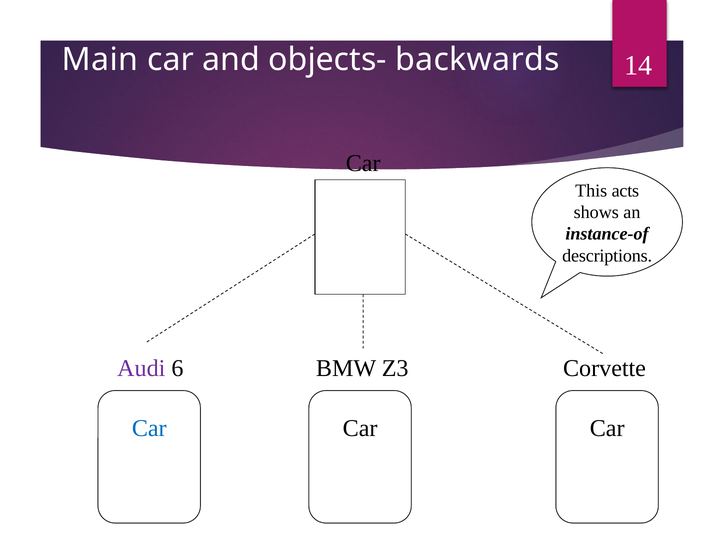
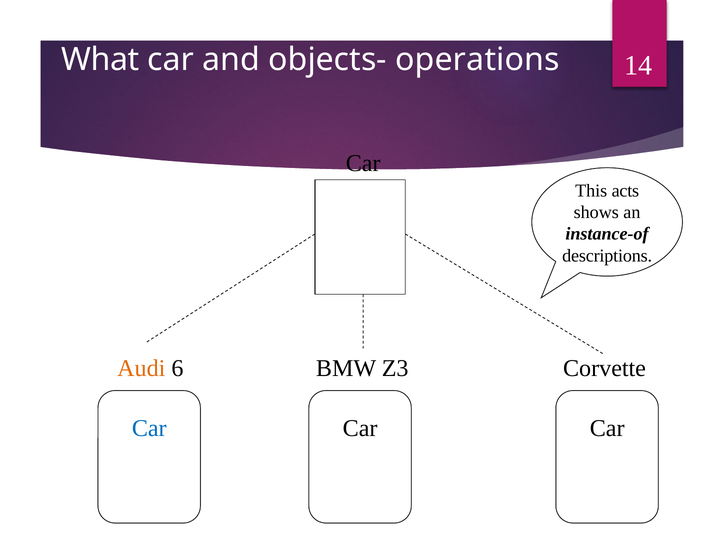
Main: Main -> What
backwards: backwards -> operations
Audi colour: purple -> orange
